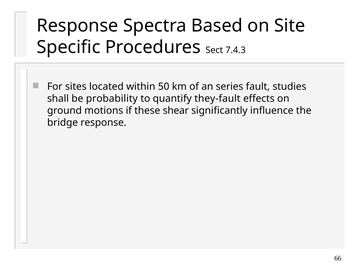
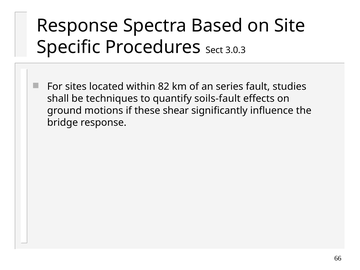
7.4.3: 7.4.3 -> 3.0.3
50: 50 -> 82
probability: probability -> techniques
they-fault: they-fault -> soils-fault
